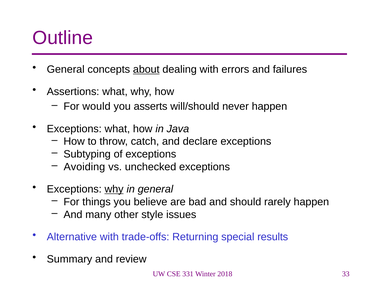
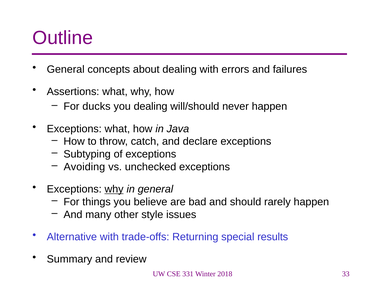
about underline: present -> none
would: would -> ducks
you asserts: asserts -> dealing
